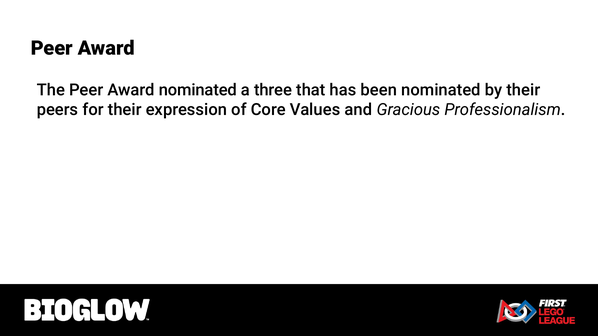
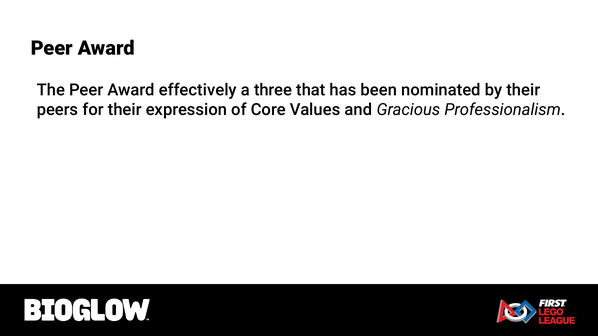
Award nominated: nominated -> effectively
